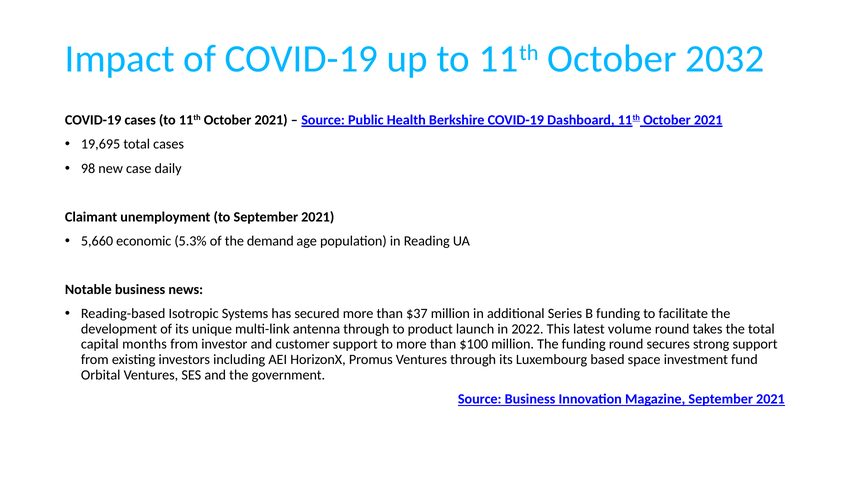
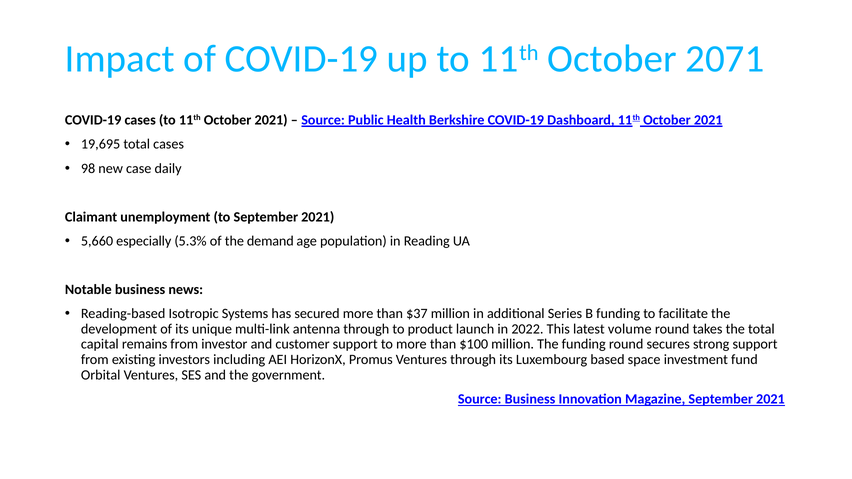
2032: 2032 -> 2071
economic: economic -> especially
months: months -> remains
